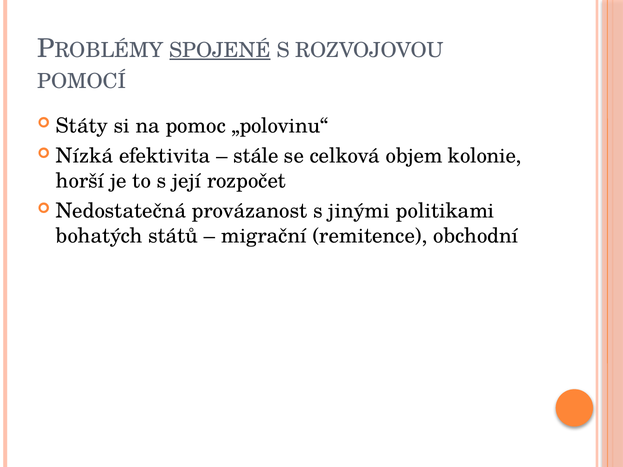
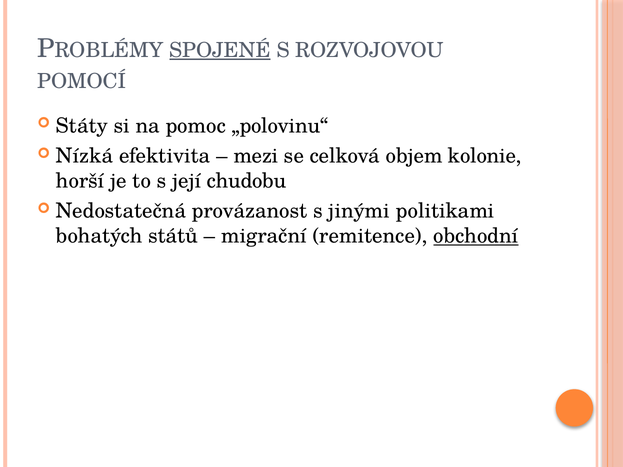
stále: stále -> mezi
rozpočet: rozpočet -> chudobu
obchodní underline: none -> present
